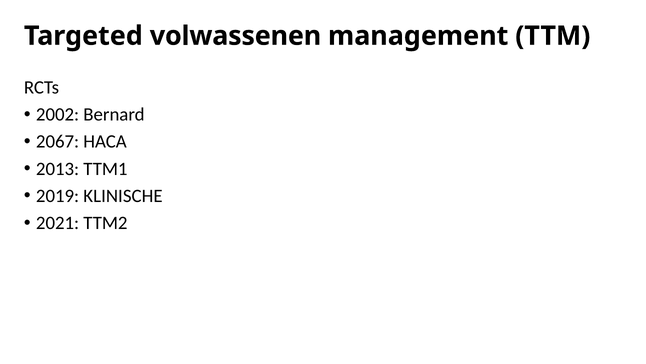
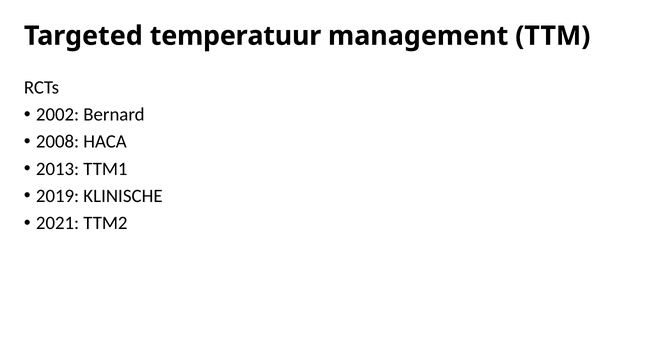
volwassenen: volwassenen -> temperatuur
2067: 2067 -> 2008
